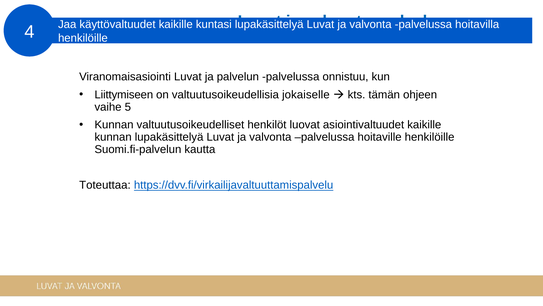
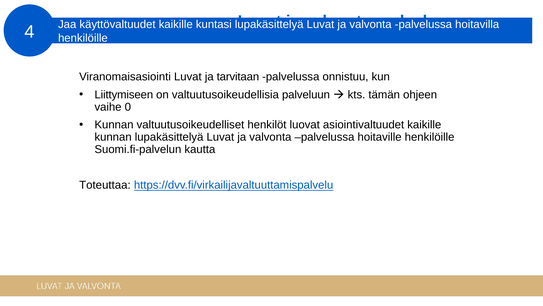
palvelun: palvelun -> tarvitaan
jokaiselle: jokaiselle -> palveluun
5: 5 -> 0
